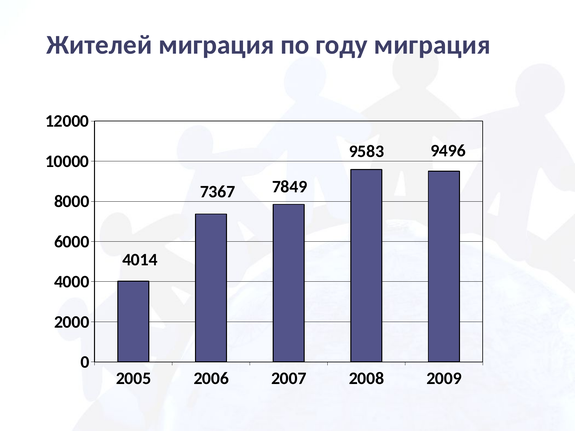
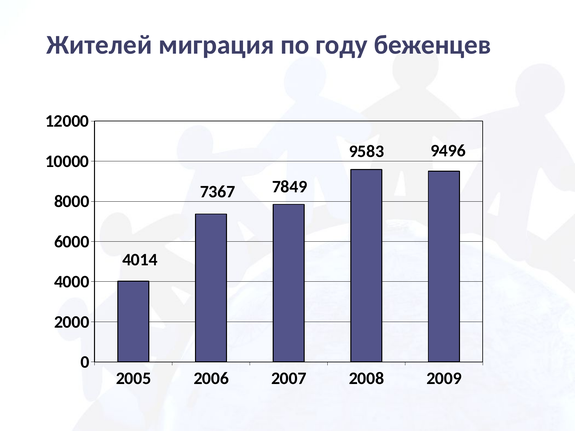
году миграция: миграция -> беженцев
